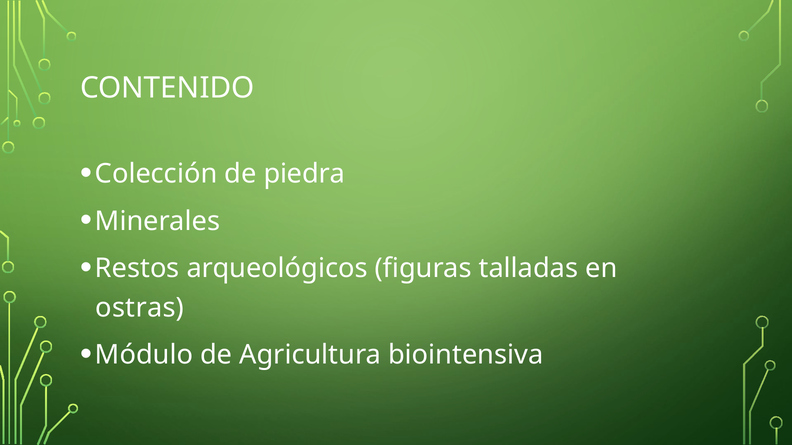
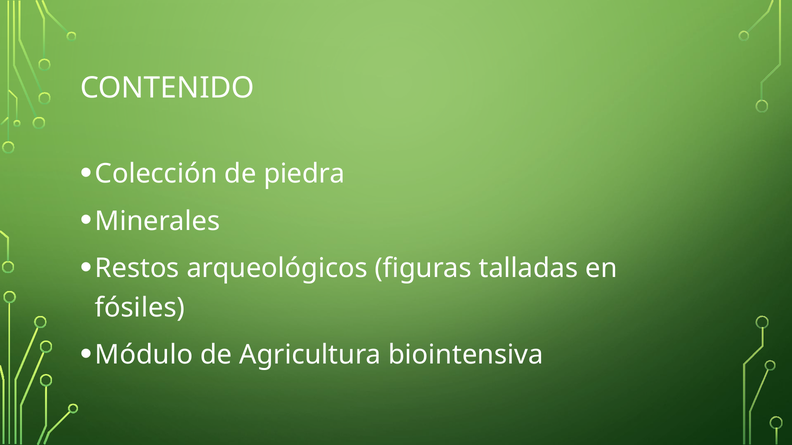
ostras: ostras -> fósiles
